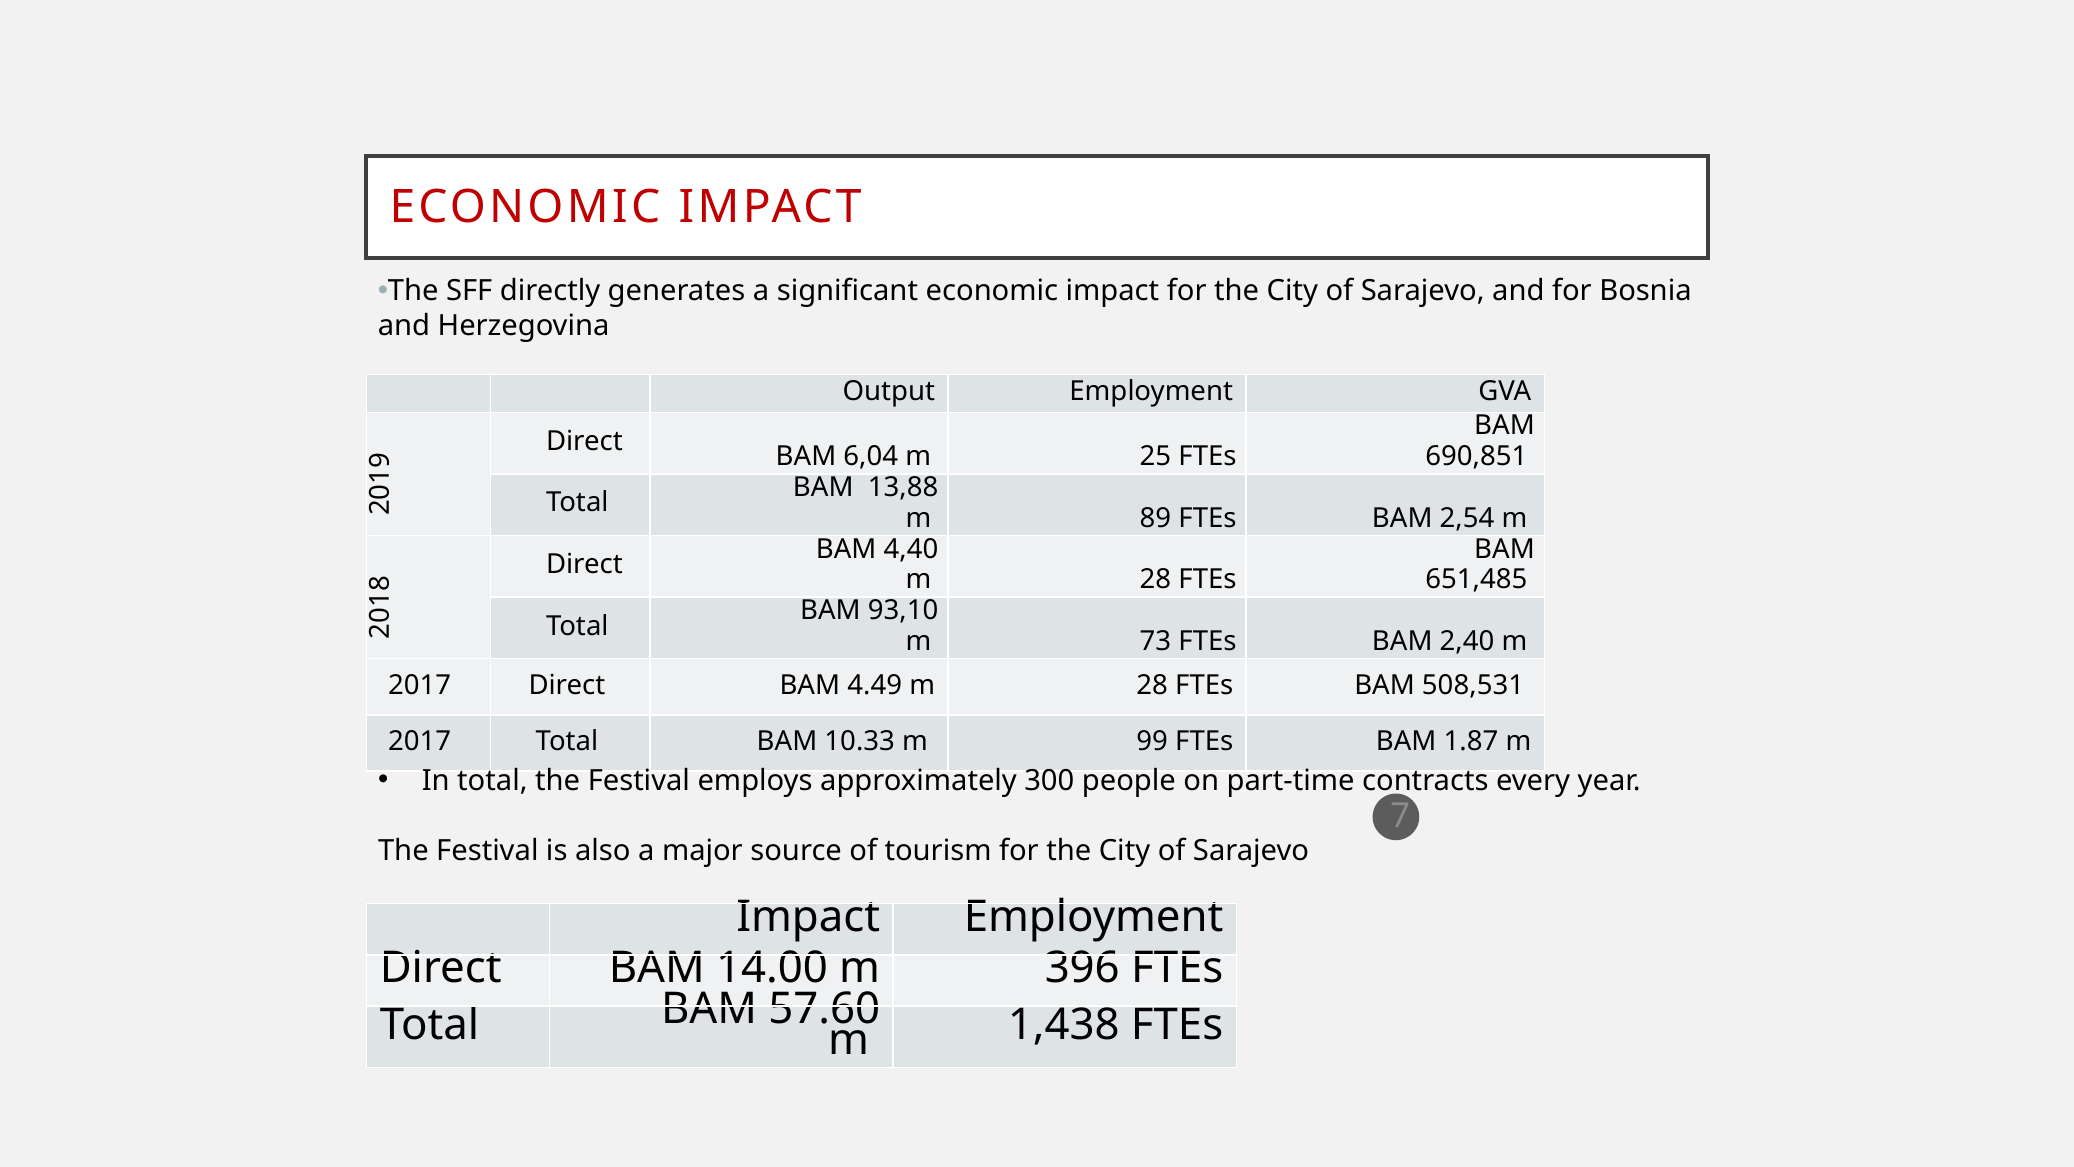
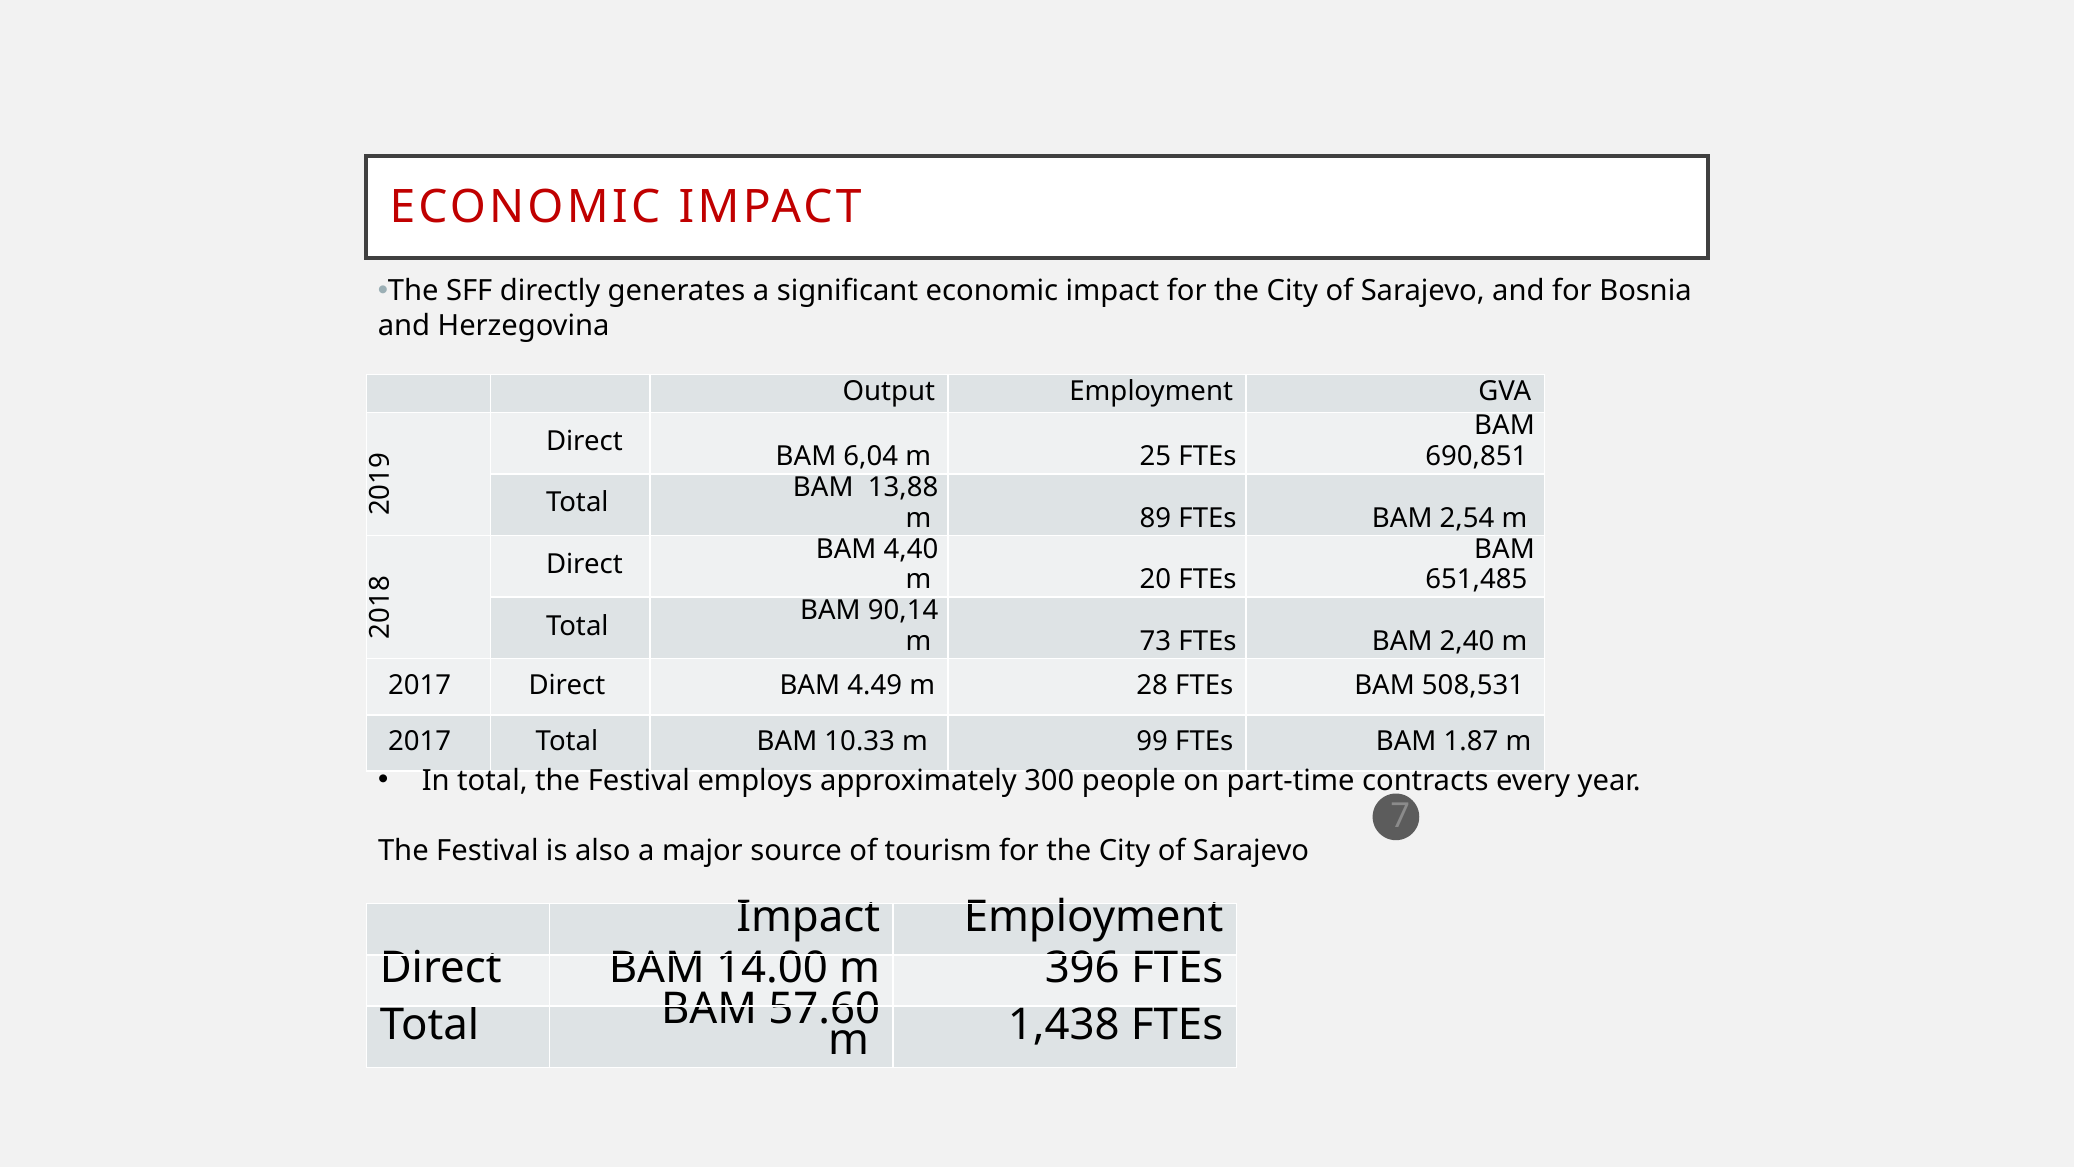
28 at (1155, 580): 28 -> 20
93,10: 93,10 -> 90,14
